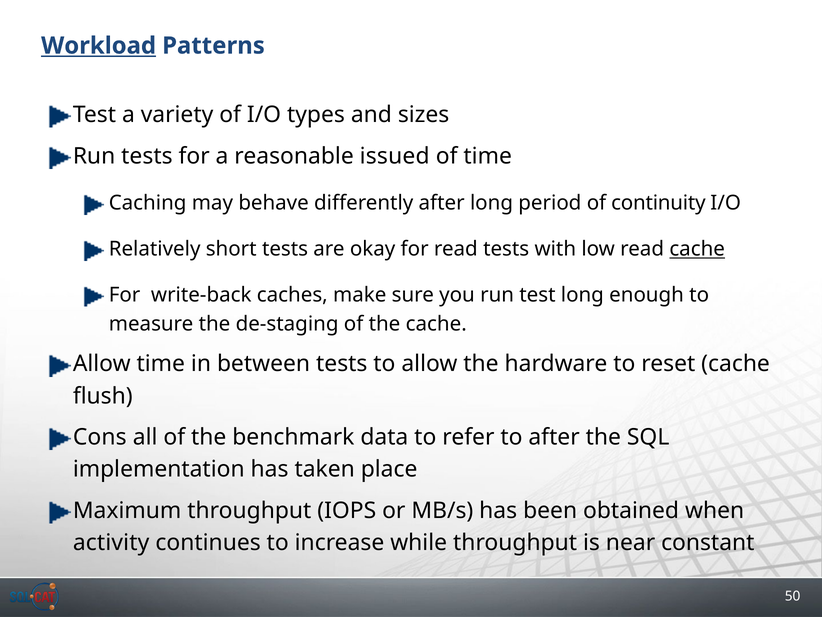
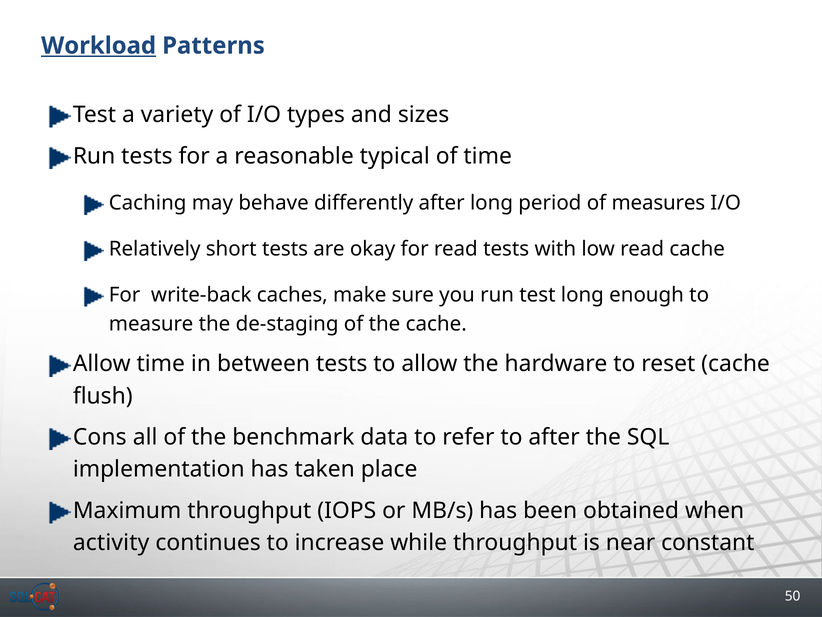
issued: issued -> typical
continuity: continuity -> measures
cache at (697, 249) underline: present -> none
